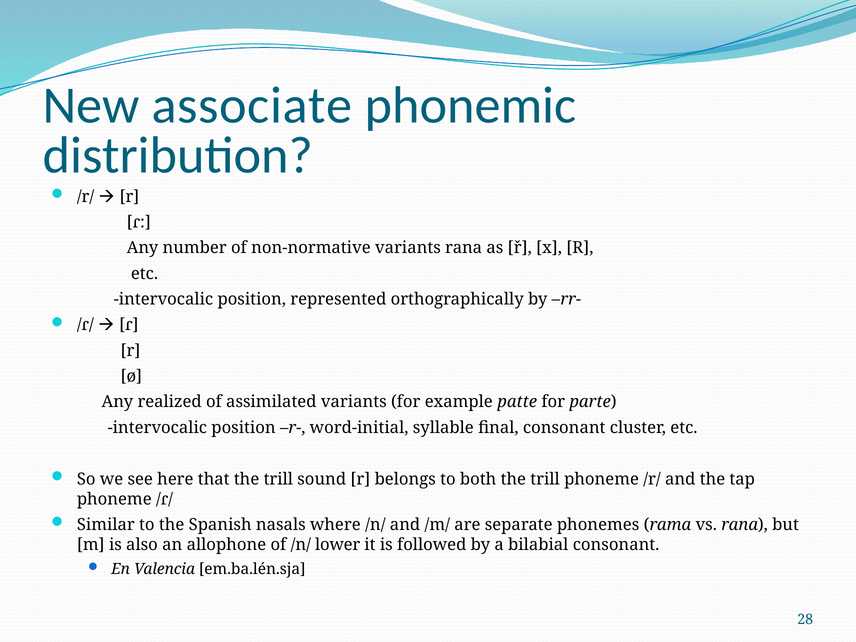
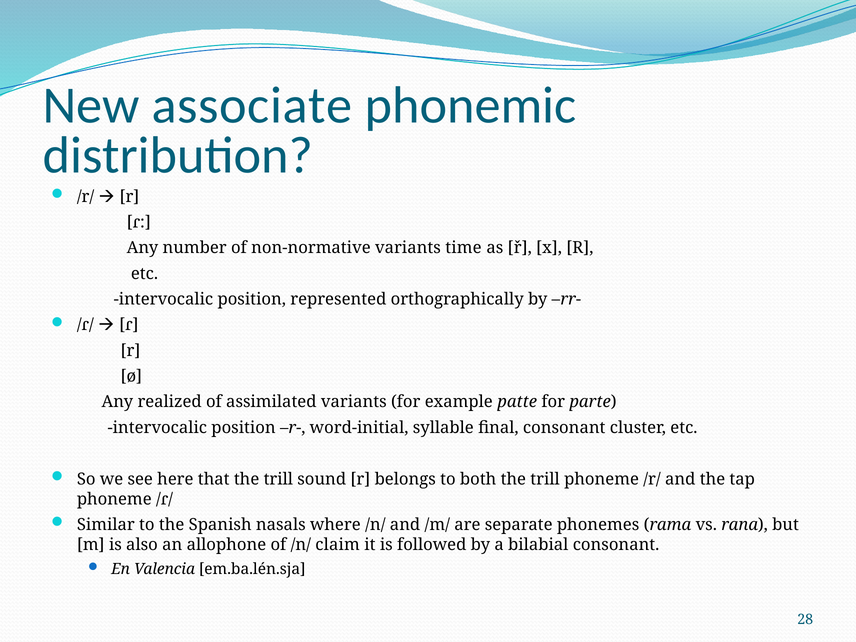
variants rana: rana -> time
lower: lower -> claim
